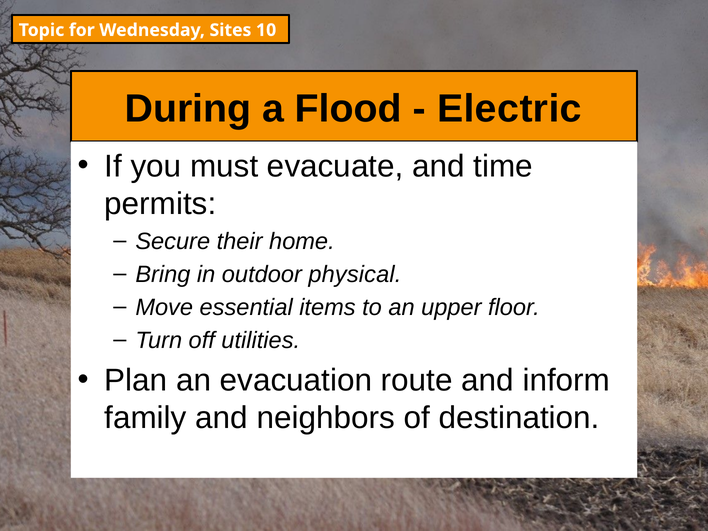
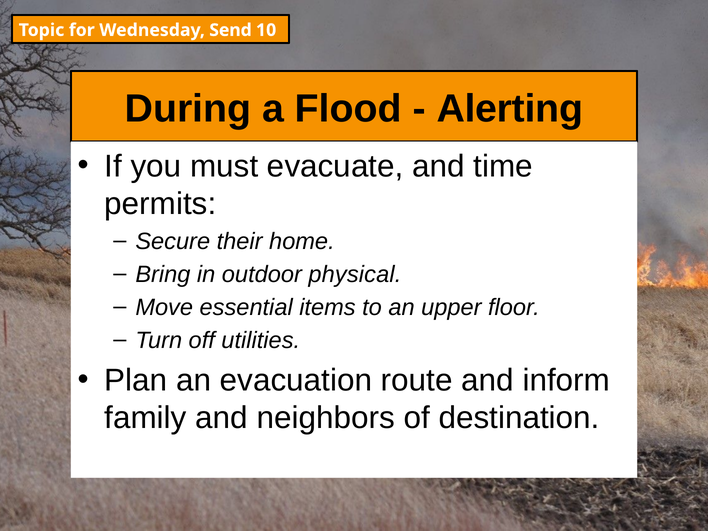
Sites: Sites -> Send
Electric: Electric -> Alerting
